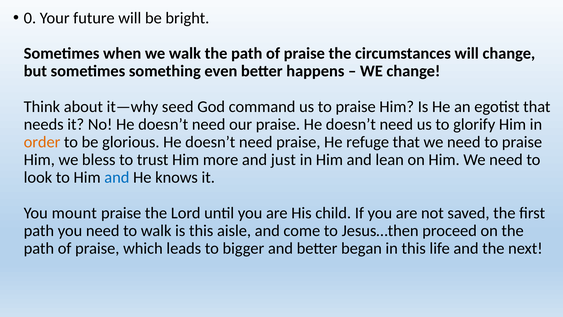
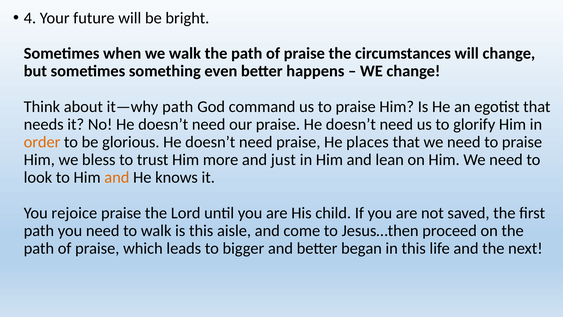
0: 0 -> 4
it—why seed: seed -> path
refuge: refuge -> places
and at (117, 177) colour: blue -> orange
mount: mount -> rejoice
